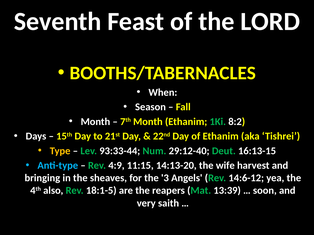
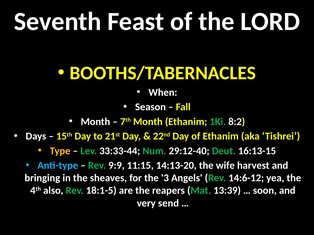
93:33-44: 93:33-44 -> 33:33-44
4:9: 4:9 -> 9:9
saith: saith -> send
